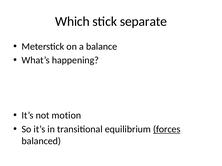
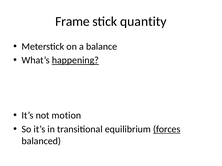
Which: Which -> Frame
separate: separate -> quantity
happening underline: none -> present
